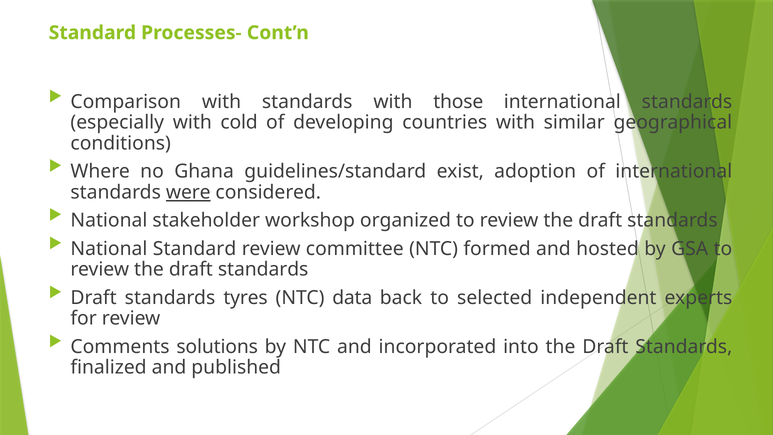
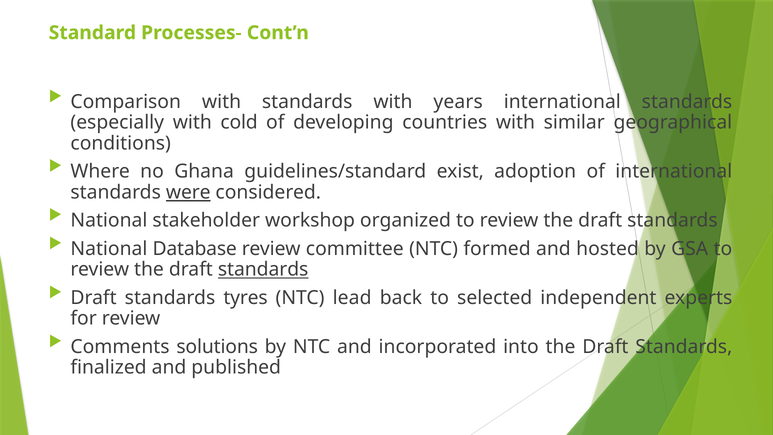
those: those -> years
National Standard: Standard -> Database
standards at (263, 269) underline: none -> present
data: data -> lead
